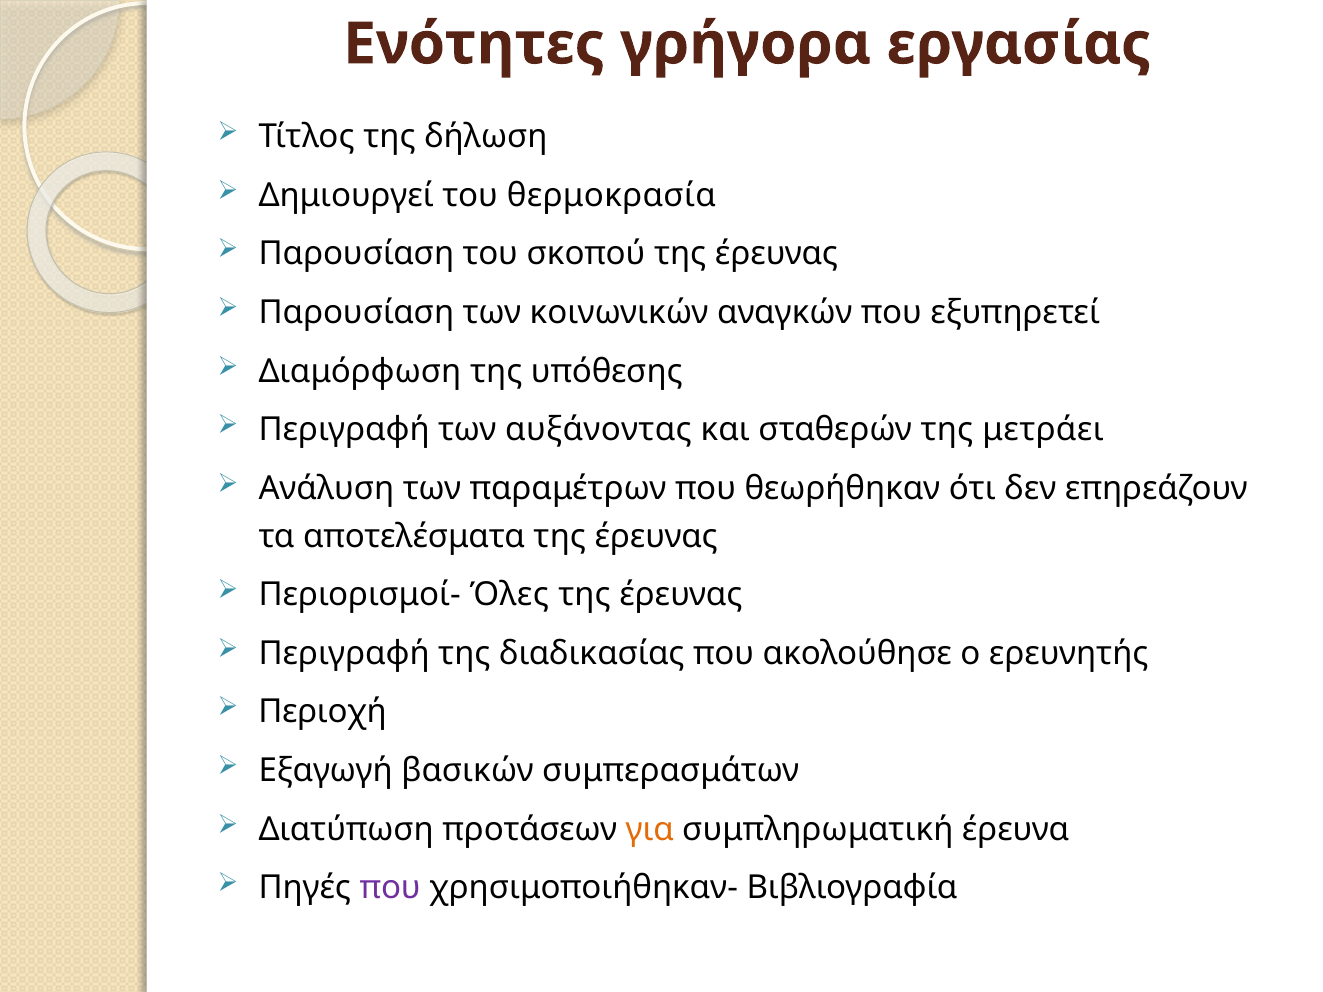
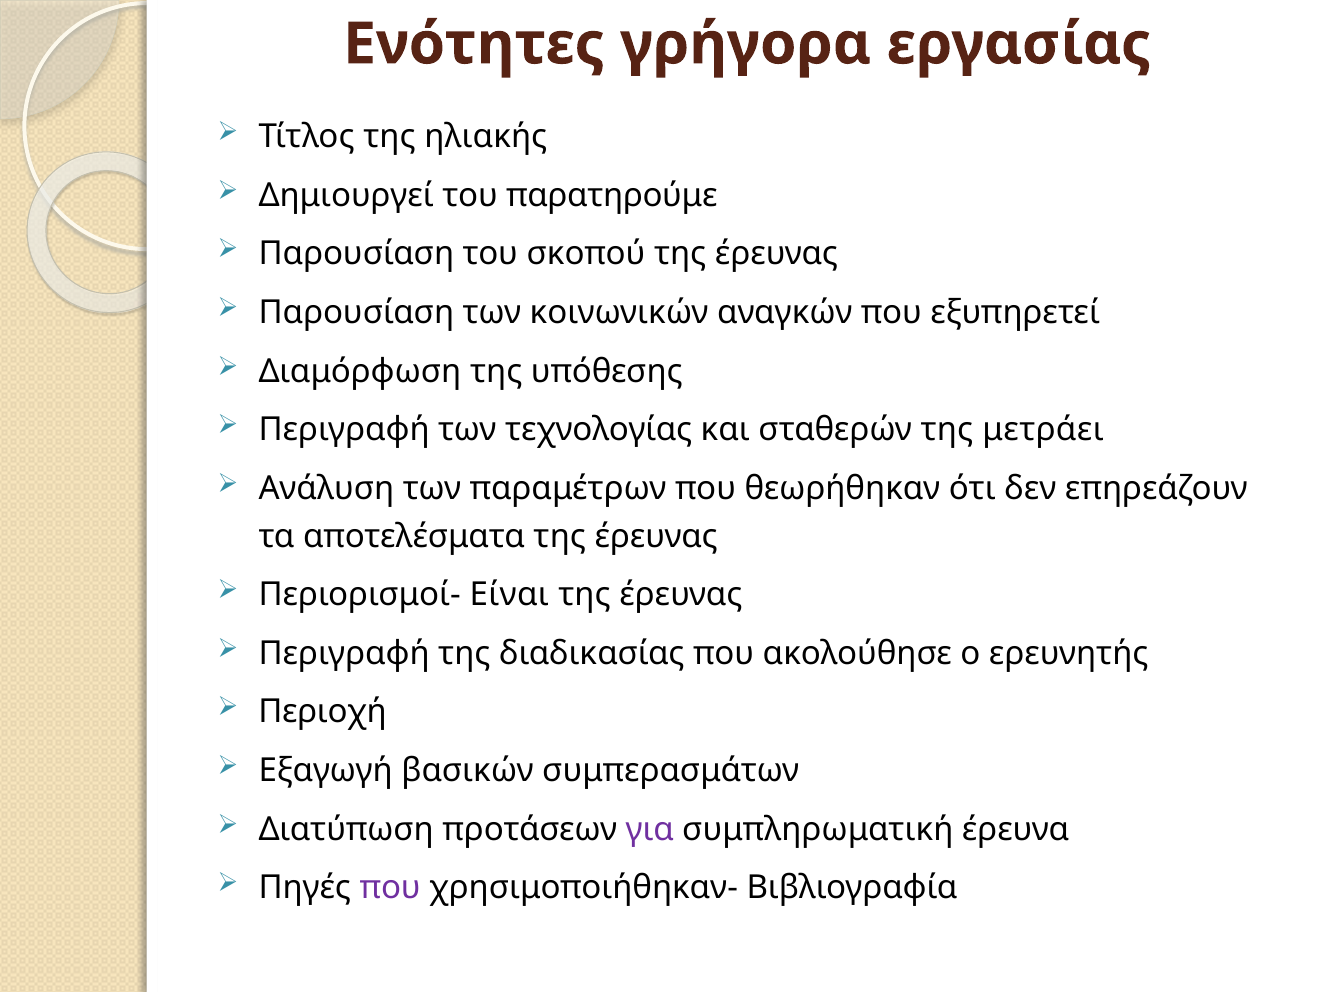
δήλωση: δήλωση -> ηλιακής
θερμοκρασία: θερμοκρασία -> παρατηρούμε
αυξάνοντας: αυξάνοντας -> τεχνολογίας
Όλες: Όλες -> Είναι
για colour: orange -> purple
